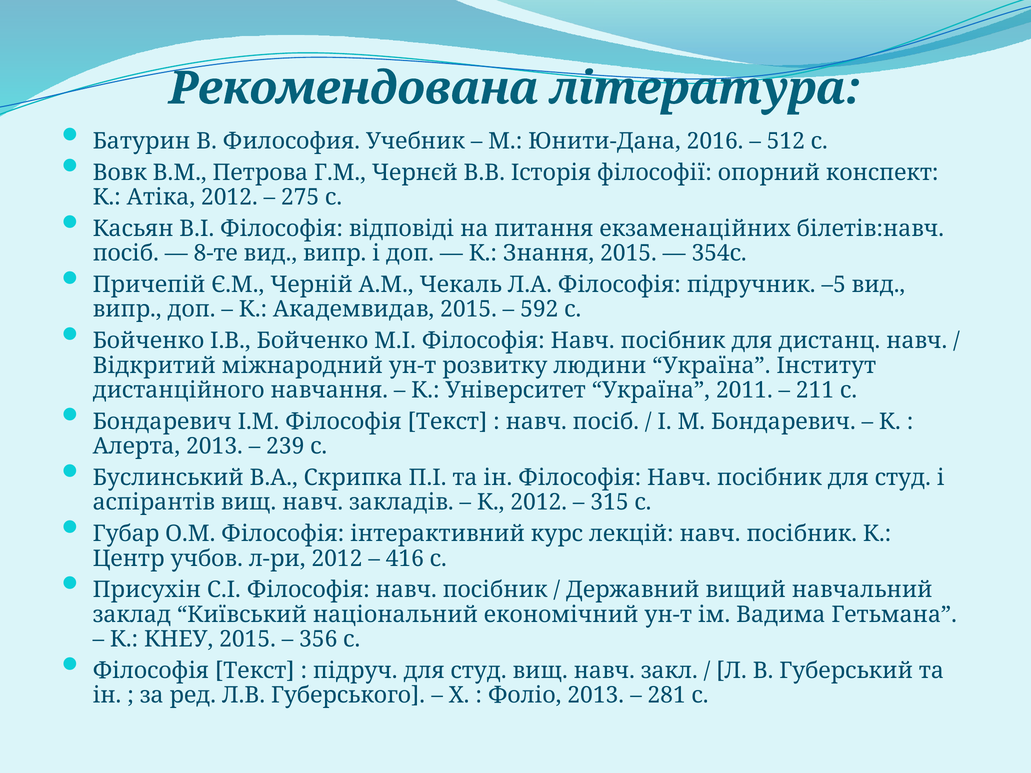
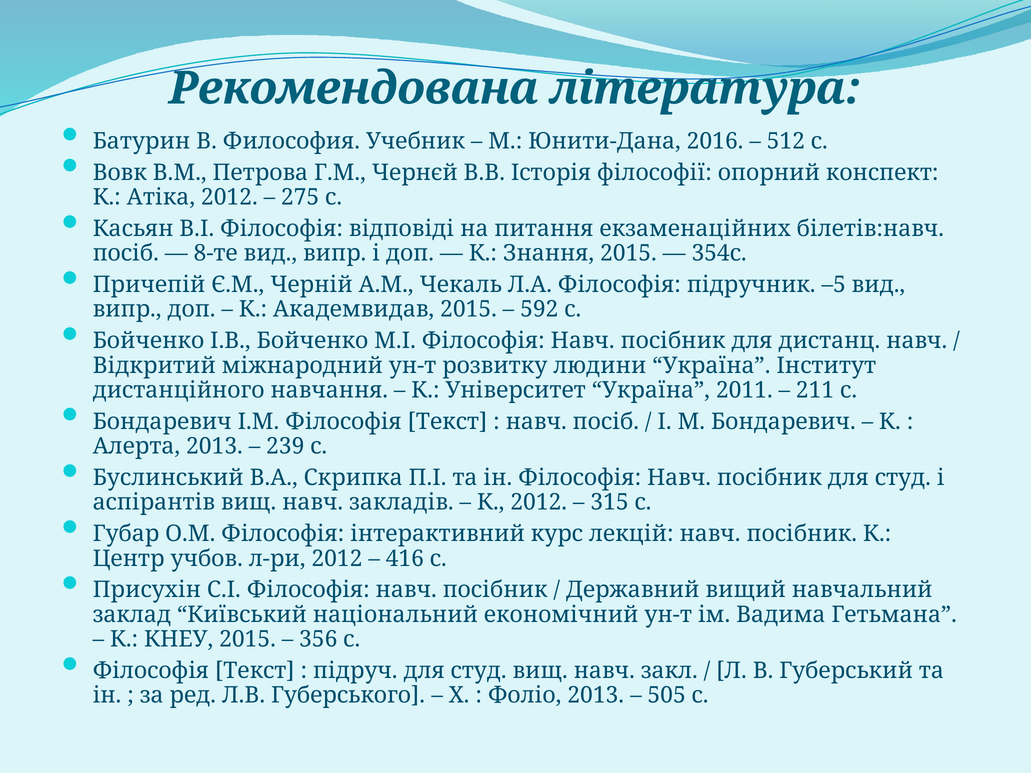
281: 281 -> 505
